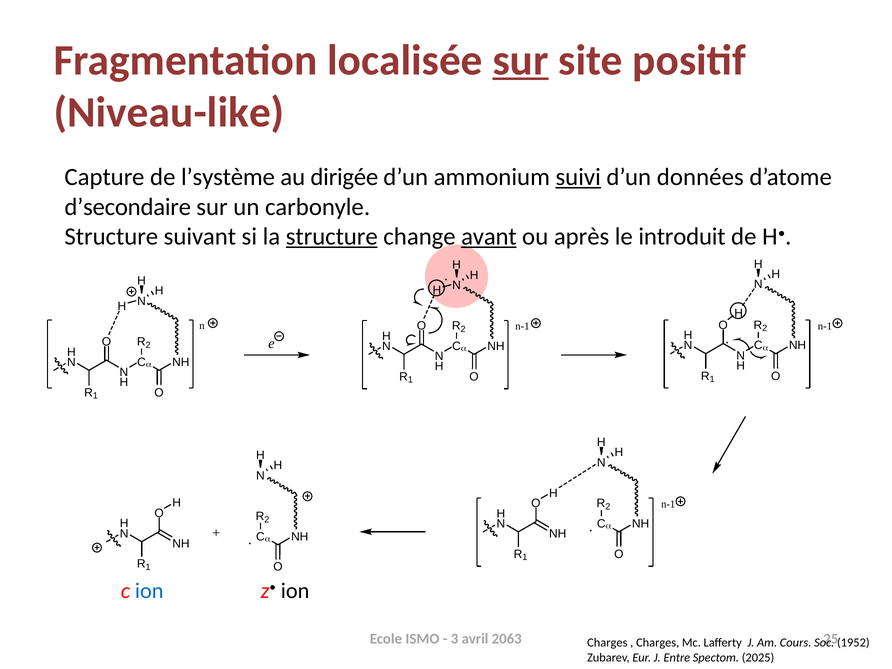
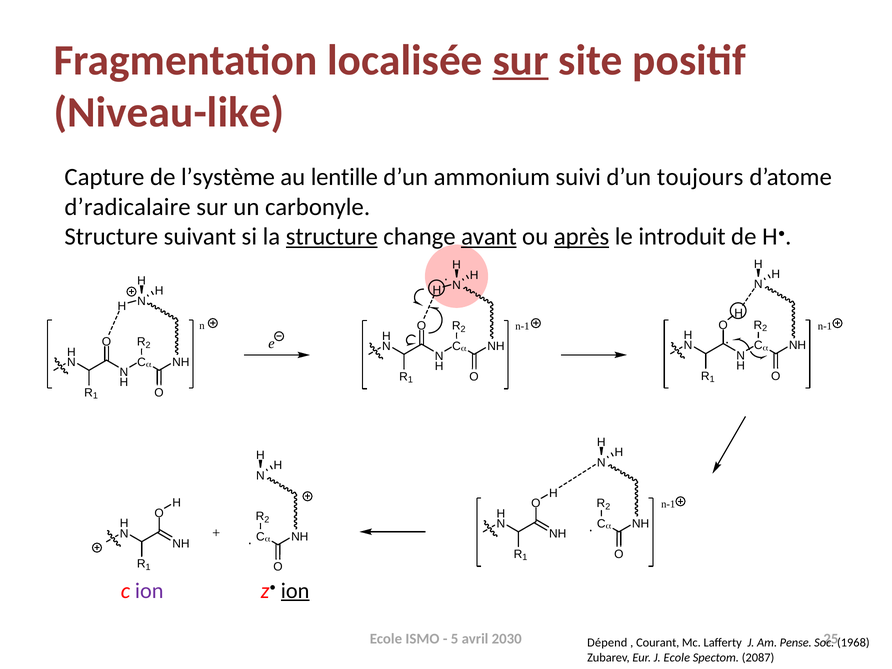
dirigée: dirigée -> lentille
suivi underline: present -> none
données: données -> toujours
d’secondaire: d’secondaire -> d’radicalaire
après underline: none -> present
ion at (149, 591) colour: blue -> purple
ion at (295, 591) underline: none -> present
3: 3 -> 5
2063: 2063 -> 2030
Charges at (607, 643): Charges -> Dépend
Charges at (658, 643): Charges -> Courant
Cours: Cours -> Pense
1952: 1952 -> 1968
J Entre: Entre -> Ecole
2025: 2025 -> 2087
